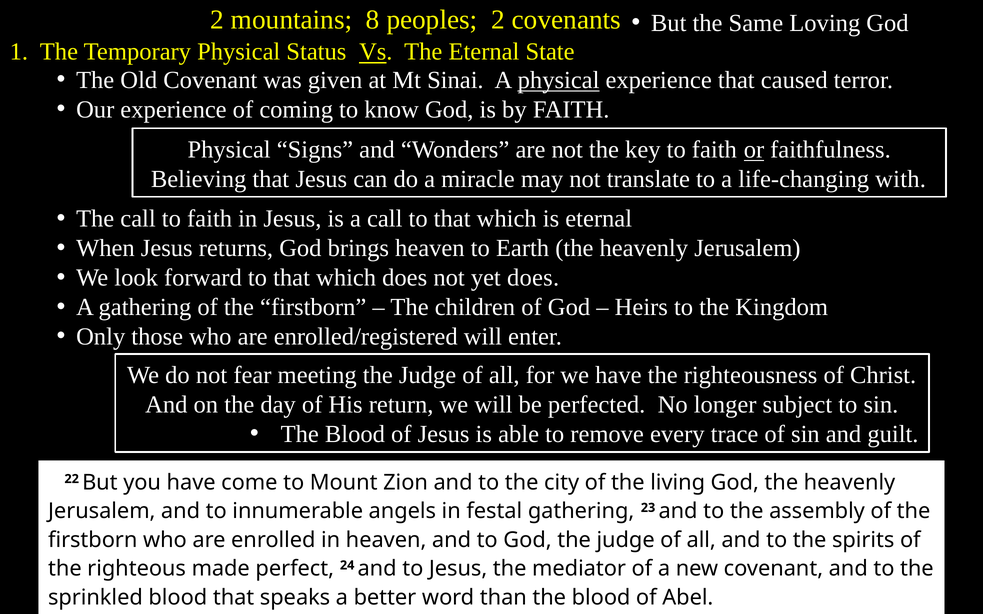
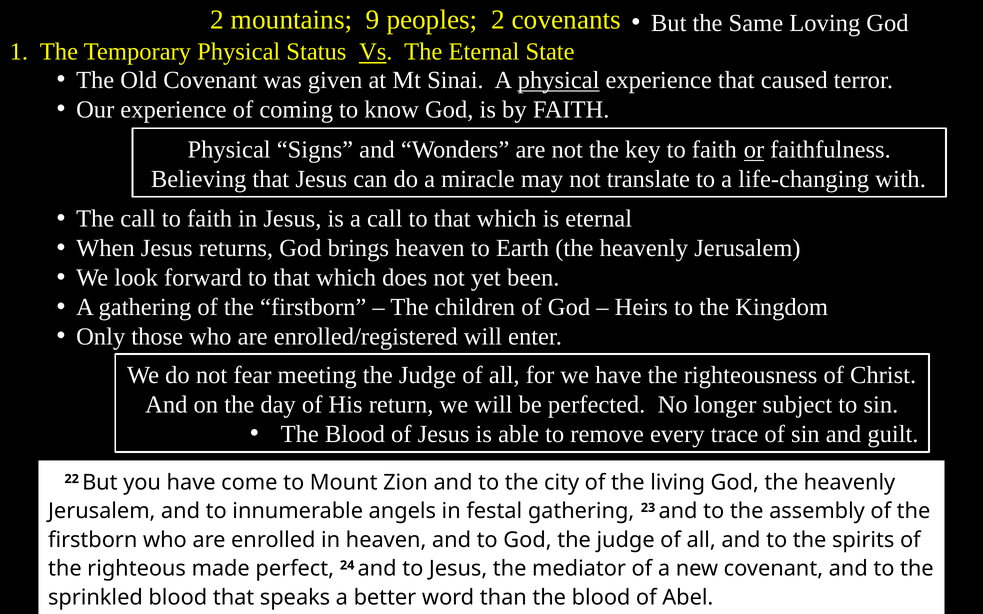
8: 8 -> 9
yet does: does -> been
